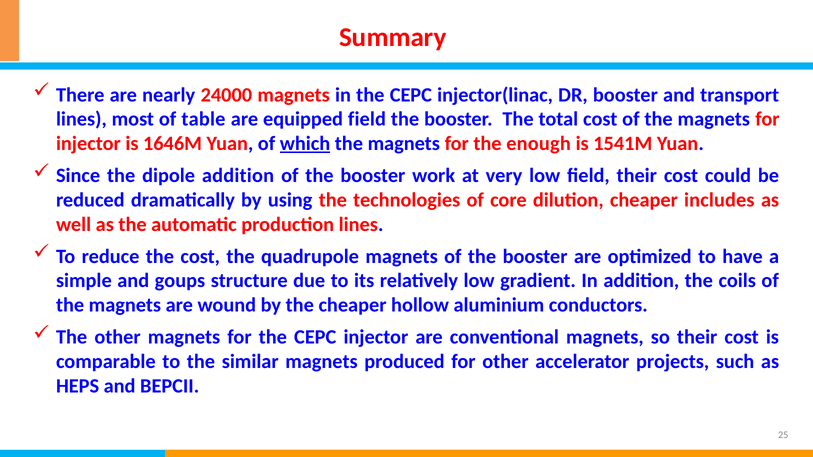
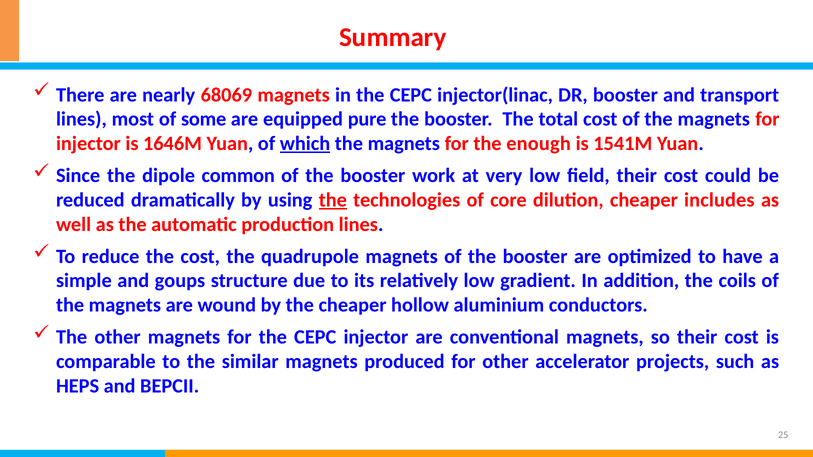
24000: 24000 -> 68069
table: table -> some
equipped field: field -> pure
dipole addition: addition -> common
the at (333, 200) underline: none -> present
